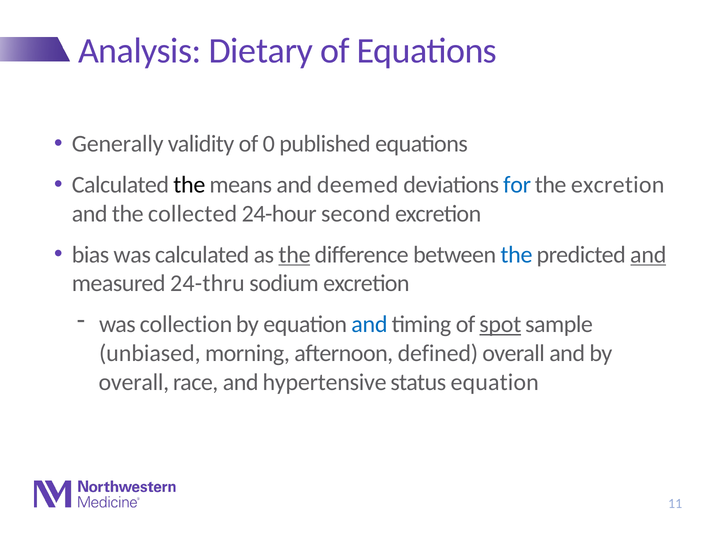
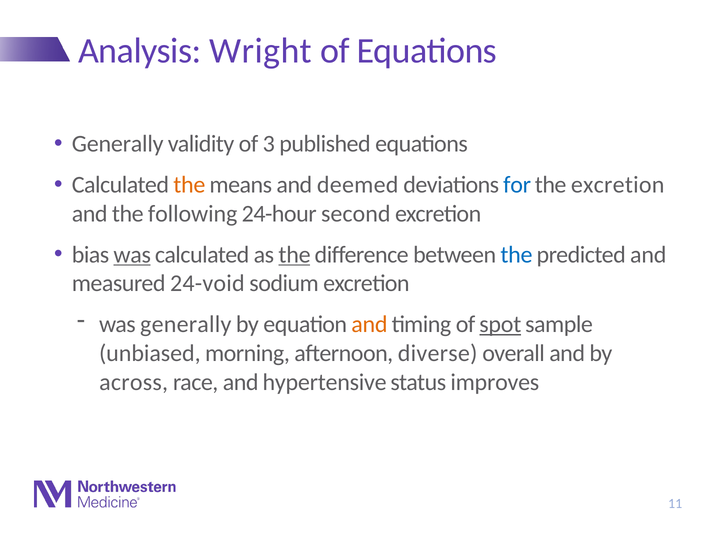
Dietary: Dietary -> Wright
0: 0 -> 3
the at (189, 185) colour: black -> orange
collected: collected -> following
was at (132, 255) underline: none -> present
and at (648, 255) underline: present -> none
24-thru: 24-thru -> 24-void
was collection: collection -> generally
and at (369, 324) colour: blue -> orange
defined: defined -> diverse
overall at (134, 382): overall -> across
status equation: equation -> improves
